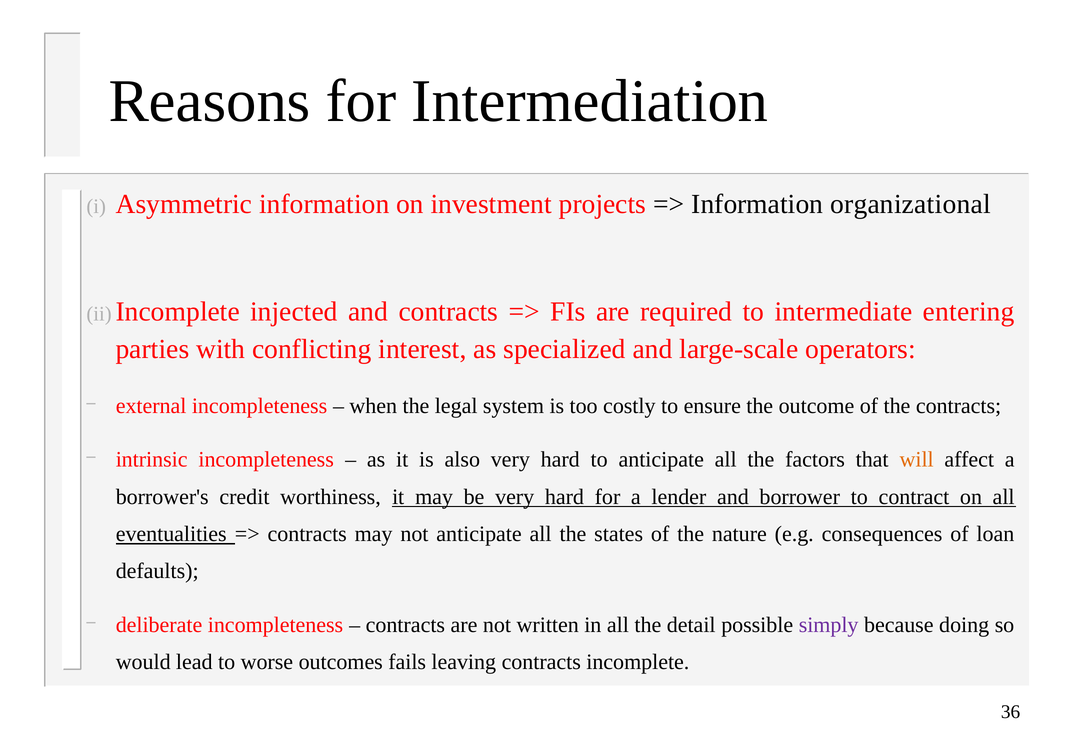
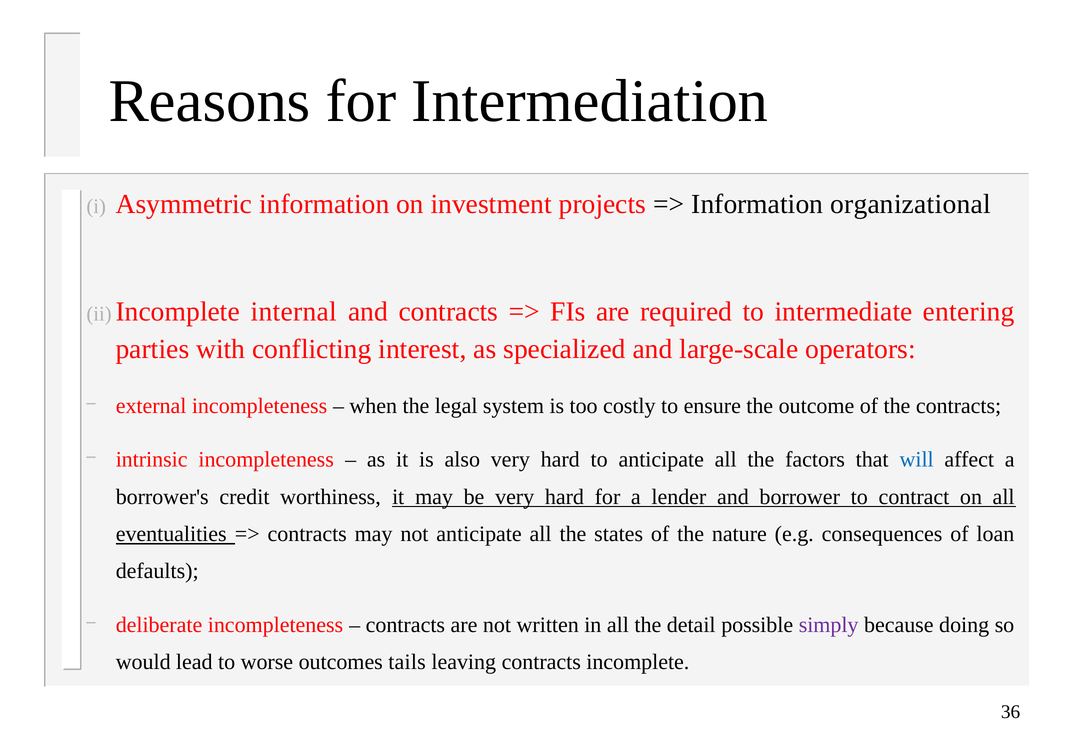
injected: injected -> internal
will colour: orange -> blue
fails: fails -> tails
